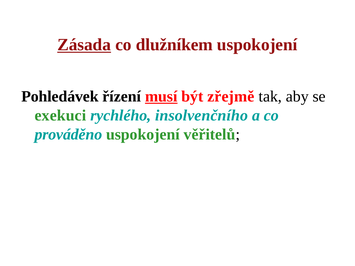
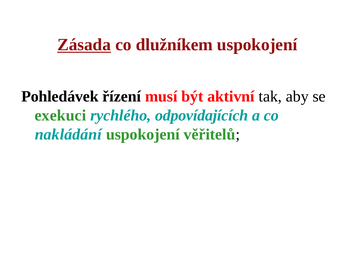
musí underline: present -> none
zřejmě: zřejmě -> aktivní
insolvenčního: insolvenčního -> odpovídajících
prováděno: prováděno -> nakládání
